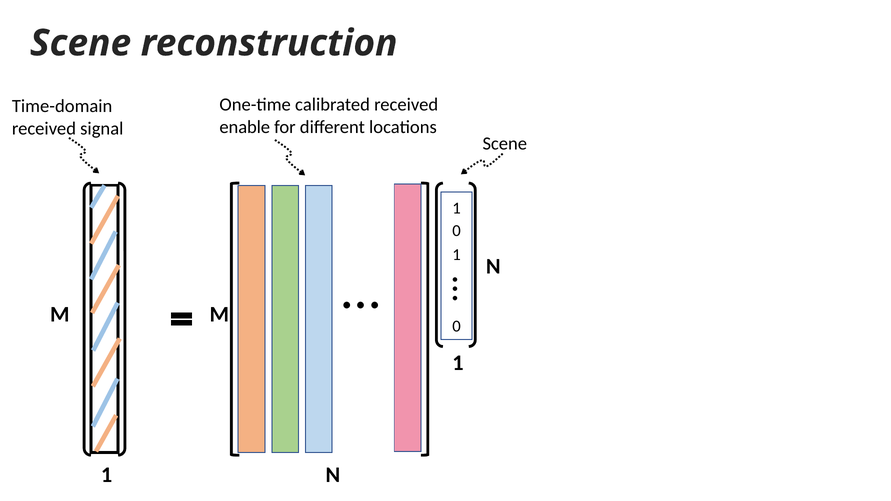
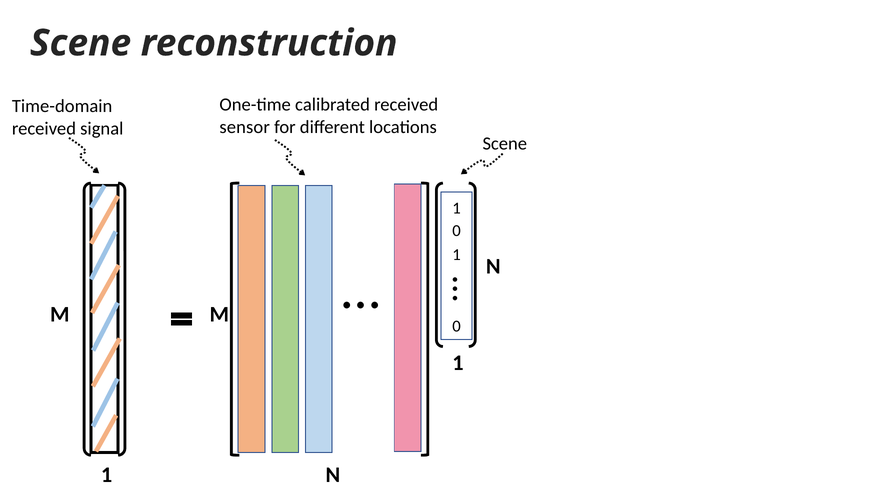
enable: enable -> sensor
